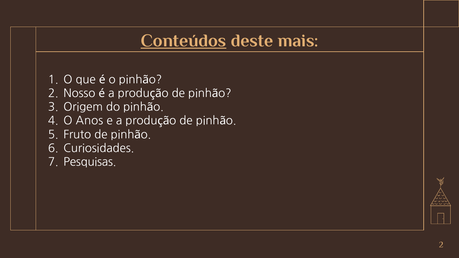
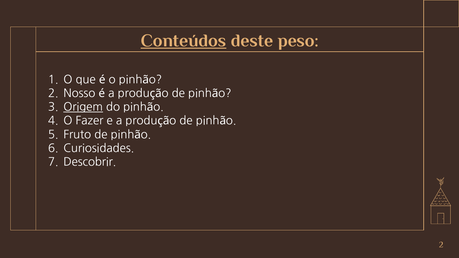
mais: mais -> peso
Origem underline: none -> present
Anos: Anos -> Fazer
Pesquisas: Pesquisas -> Descobrir
